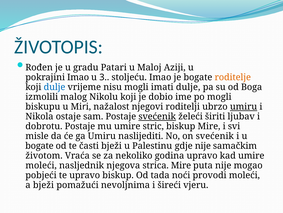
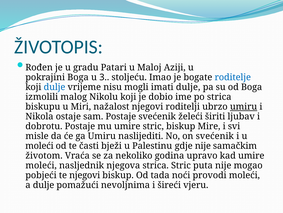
pokrajini Imao: Imao -> Boga
roditelje colour: orange -> blue
po mogli: mogli -> strica
svećenik at (157, 116) underline: present -> none
bogate at (39, 145): bogate -> moleći
strica Mire: Mire -> Stric
te upravo: upravo -> njegovi
a bježi: bježi -> dulje
